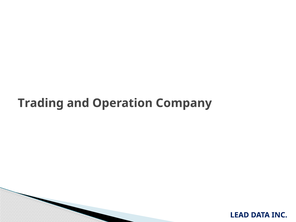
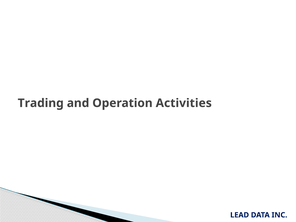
Company: Company -> Activities
